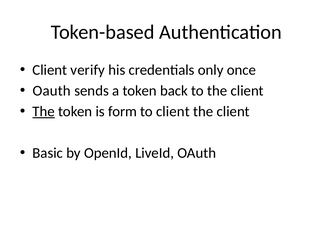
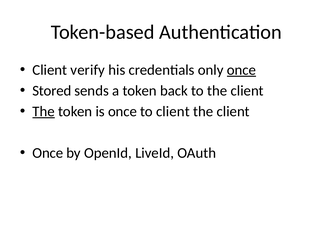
once at (241, 70) underline: none -> present
Oauth at (52, 91): Oauth -> Stored
is form: form -> once
Basic at (48, 153): Basic -> Once
